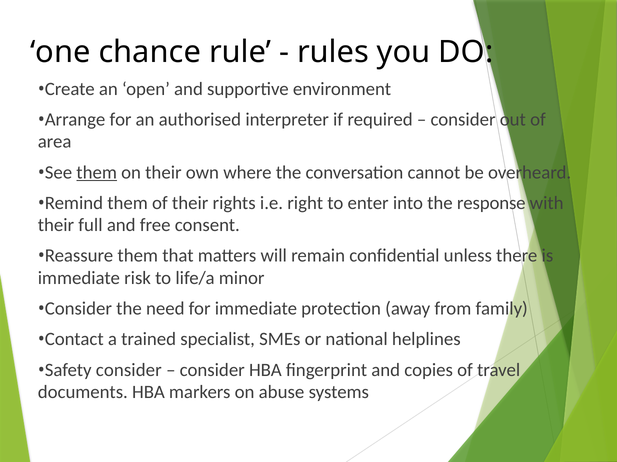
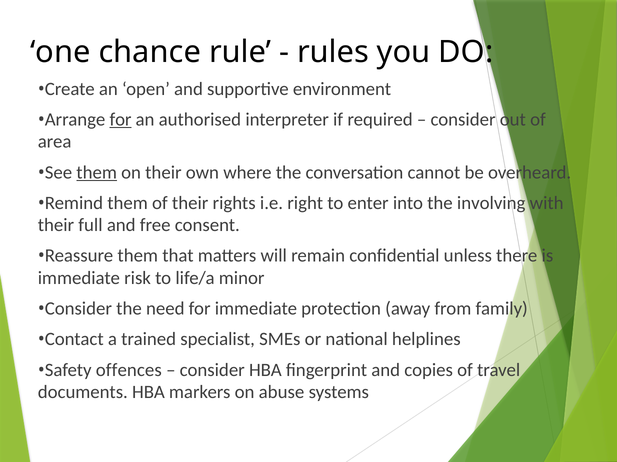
for at (121, 120) underline: none -> present
response: response -> involving
Safety consider: consider -> offences
